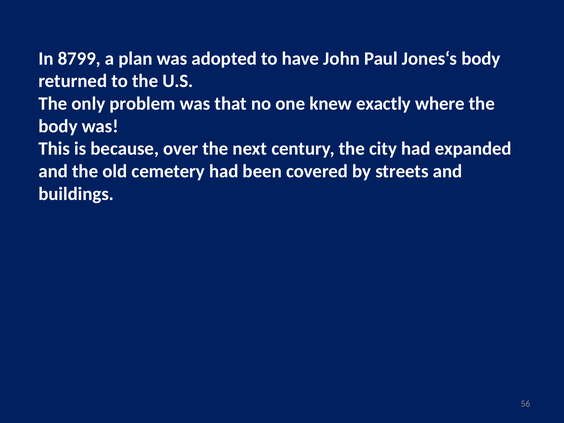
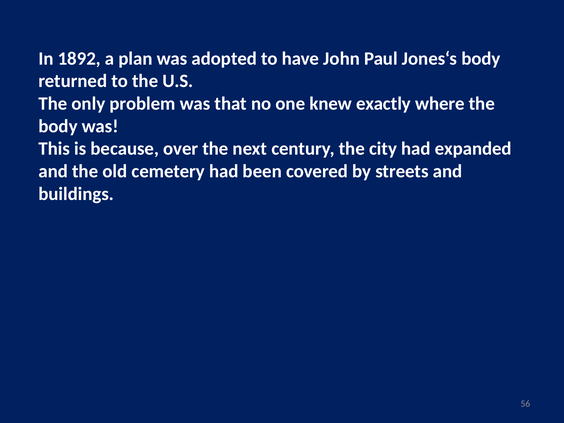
8799: 8799 -> 1892
